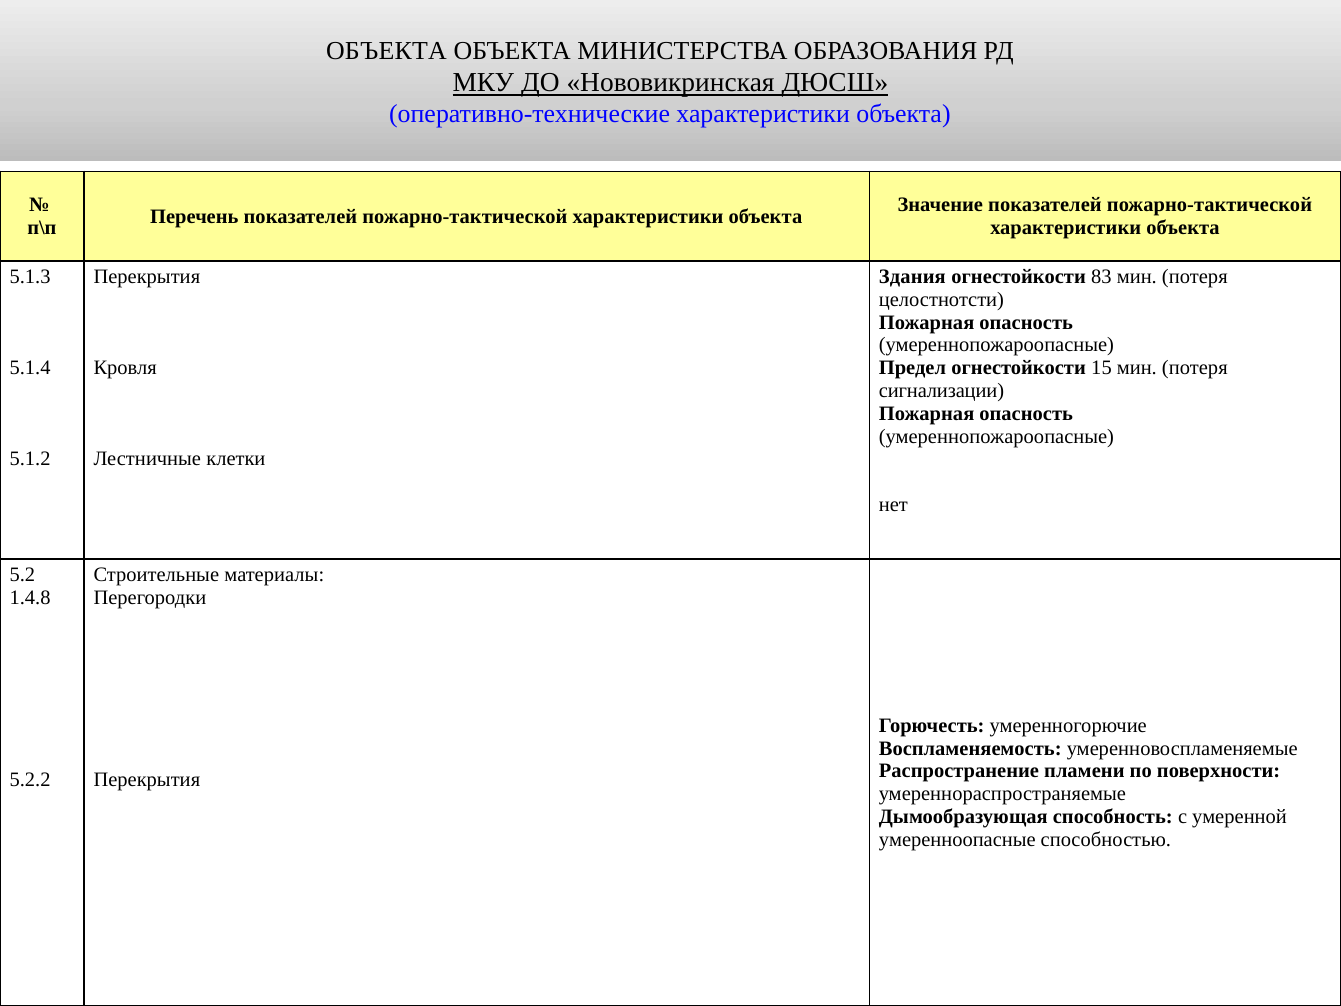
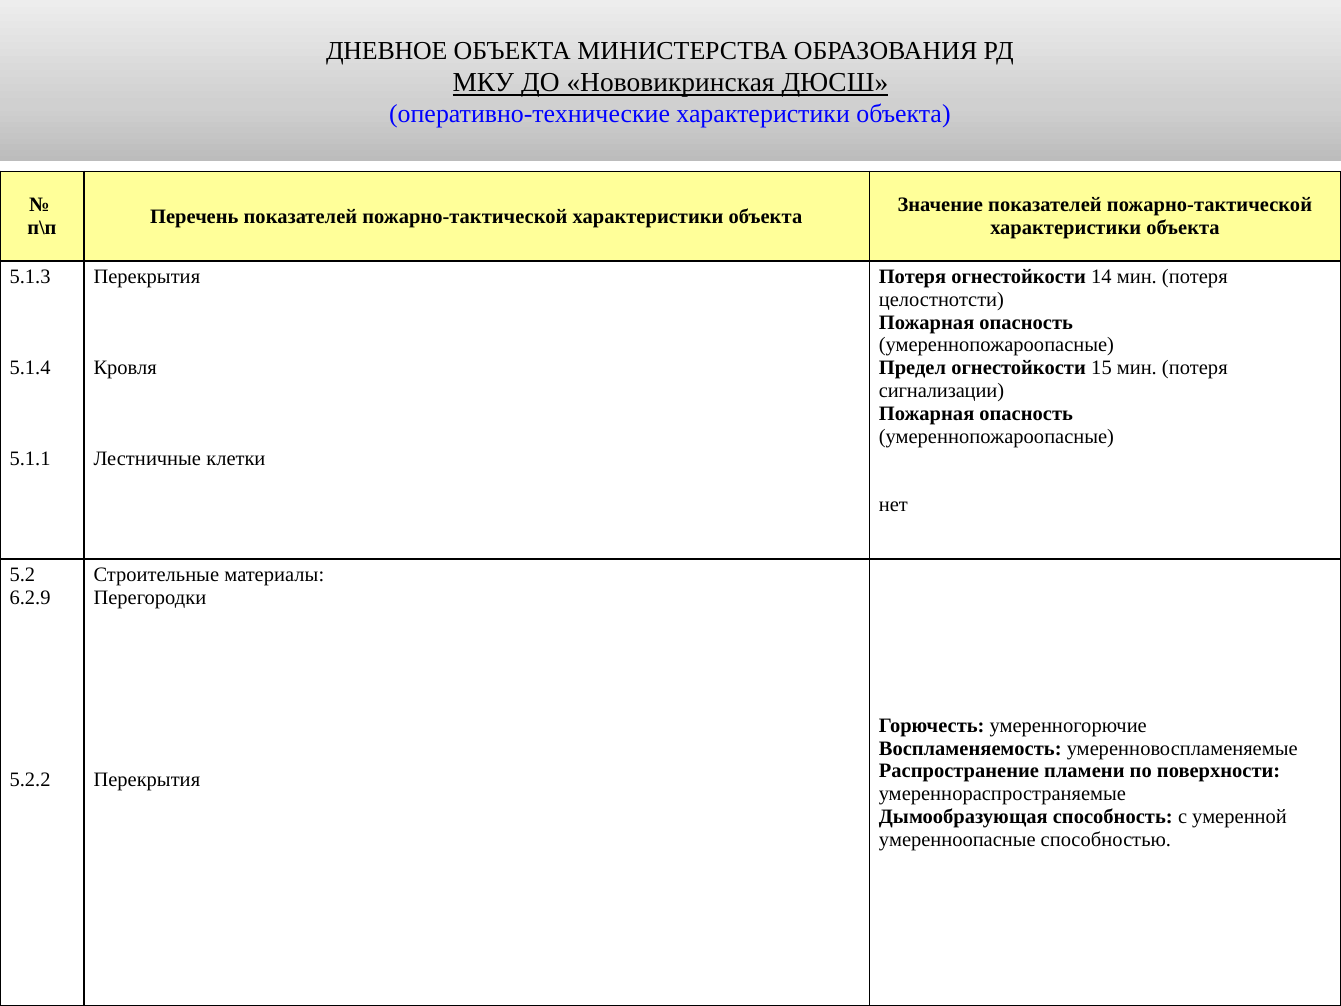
ОБЪЕКТА at (386, 50): ОБЪЕКТА -> ДНЕВНОЕ
Здания at (912, 277): Здания -> Потеря
83: 83 -> 14
5.1.2: 5.1.2 -> 5.1.1
1.4.8: 1.4.8 -> 6.2.9
